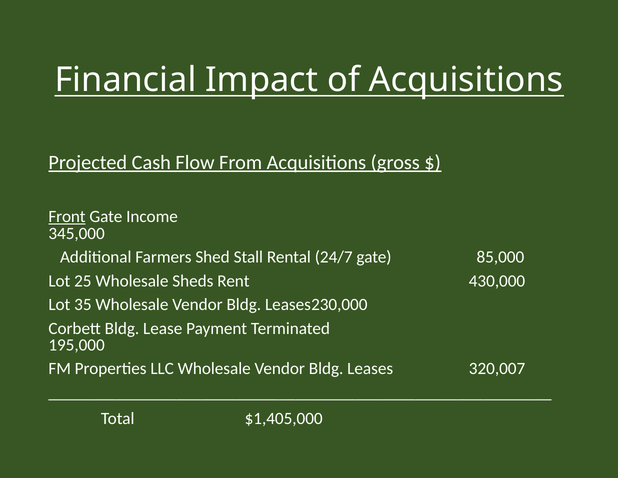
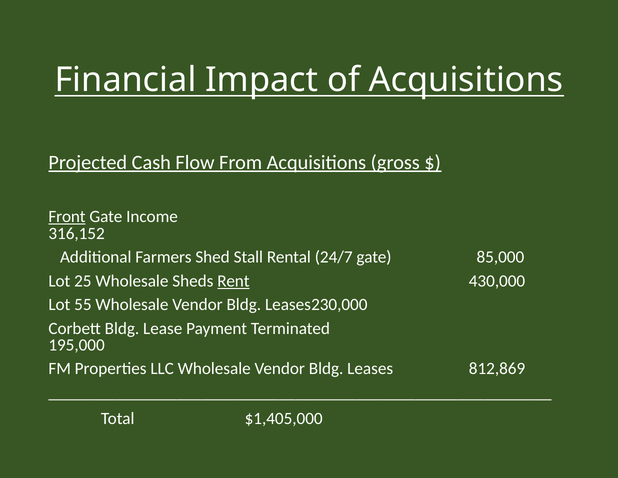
345,000: 345,000 -> 316,152
Rent underline: none -> present
35: 35 -> 55
320,007: 320,007 -> 812,869
